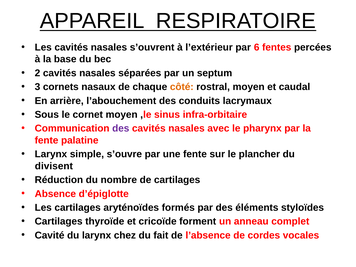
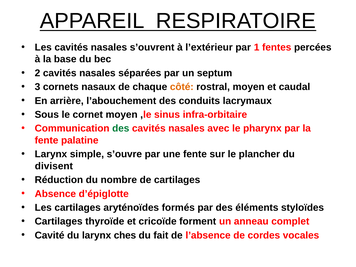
6: 6 -> 1
des at (121, 128) colour: purple -> green
chez: chez -> ches
